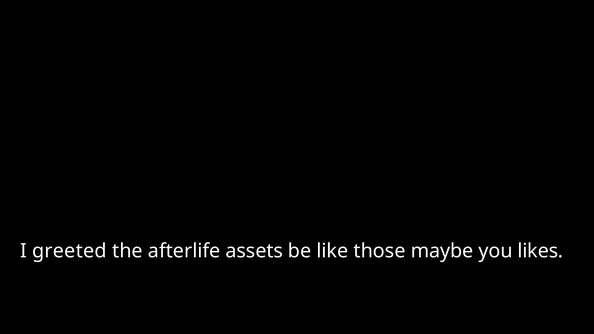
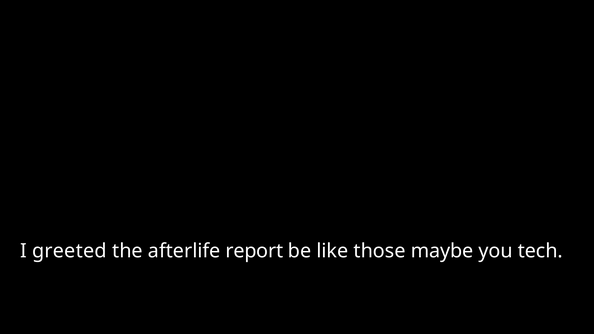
assets: assets -> report
likes: likes -> tech
